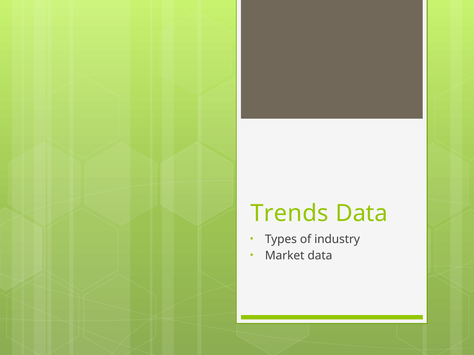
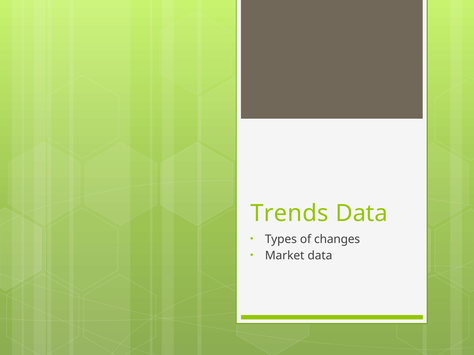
industry: industry -> changes
